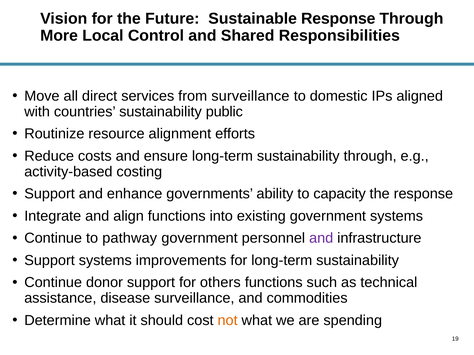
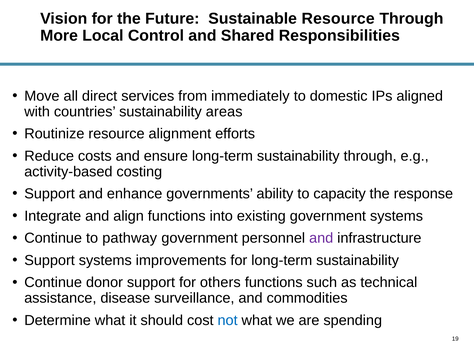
Sustainable Response: Response -> Resource
from surveillance: surveillance -> immediately
public: public -> areas
not colour: orange -> blue
